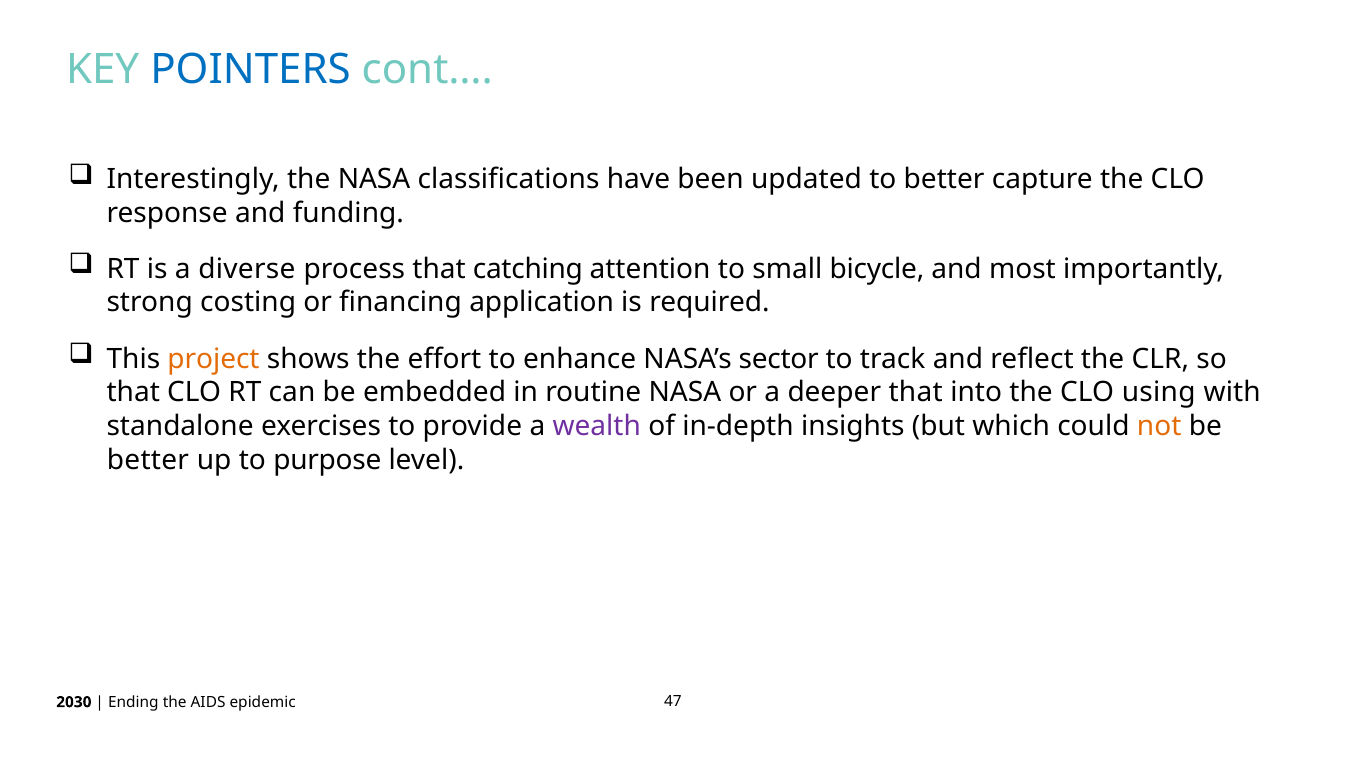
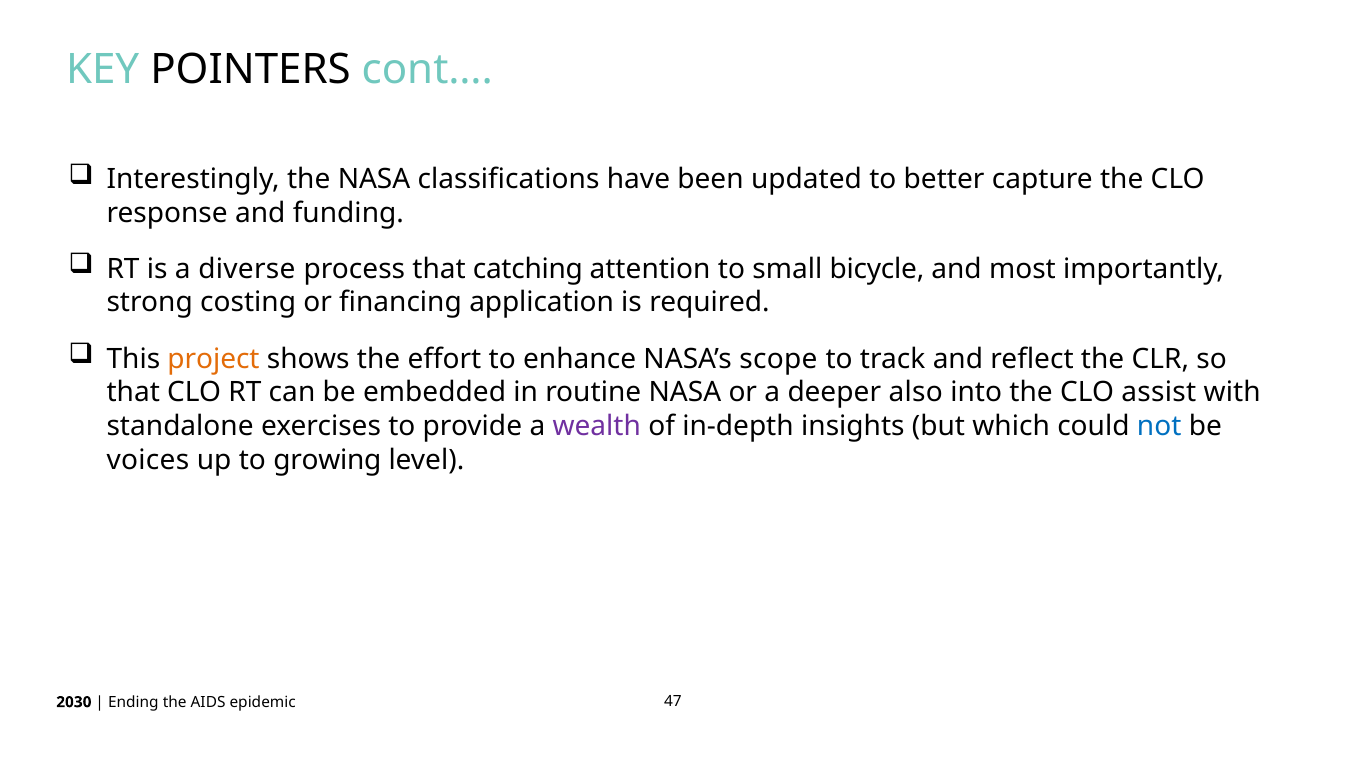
POINTERS colour: blue -> black
sector: sector -> scope
deeper that: that -> also
using: using -> assist
not colour: orange -> blue
better at (148, 460): better -> voices
purpose: purpose -> growing
